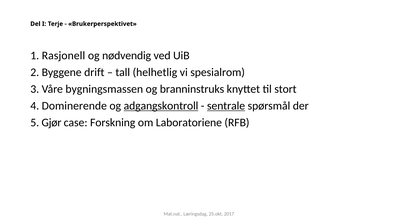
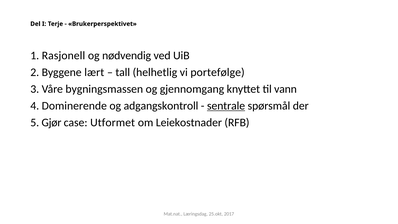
drift: drift -> lært
spesialrom: spesialrom -> portefølge
branninstruks: branninstruks -> gjennomgang
stort: stort -> vann
adgangskontroll underline: present -> none
Forskning: Forskning -> Utformet
Laboratoriene: Laboratoriene -> Leiekostnader
